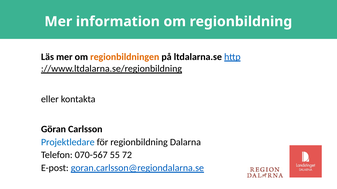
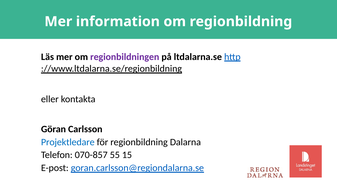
regionbildningen colour: orange -> purple
070-567: 070-567 -> 070-857
72: 72 -> 15
